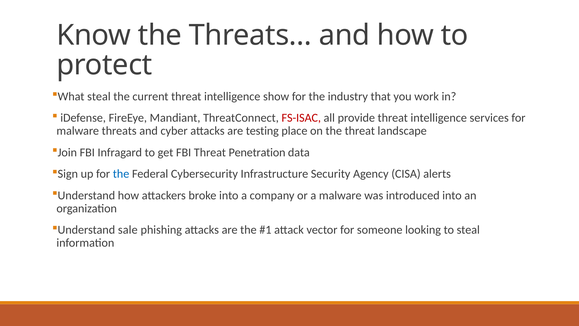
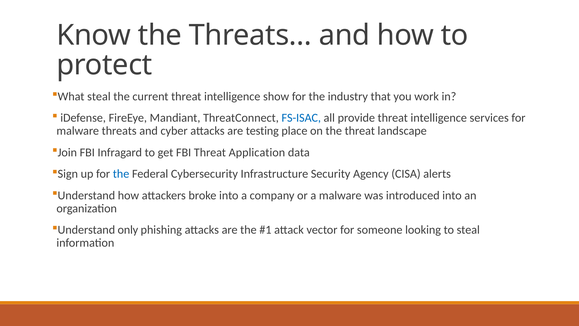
FS-ISAC colour: red -> blue
Penetration: Penetration -> Application
sale: sale -> only
